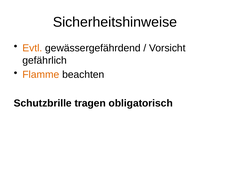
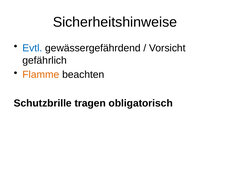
Evtl colour: orange -> blue
